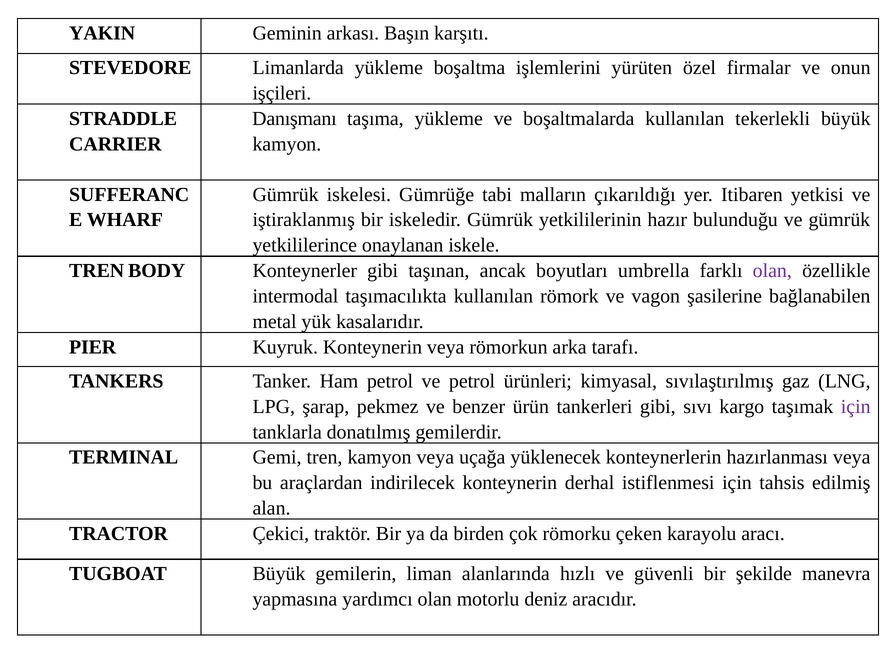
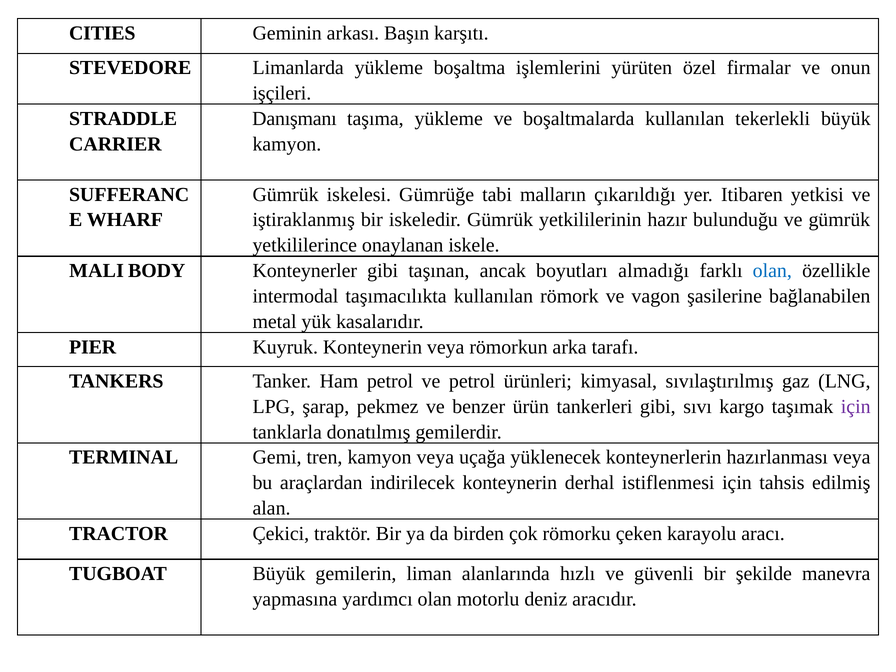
YAKIN: YAKIN -> CITIES
TREN at (97, 271): TREN -> MALI
umbrella: umbrella -> almadığı
olan at (772, 271) colour: purple -> blue
